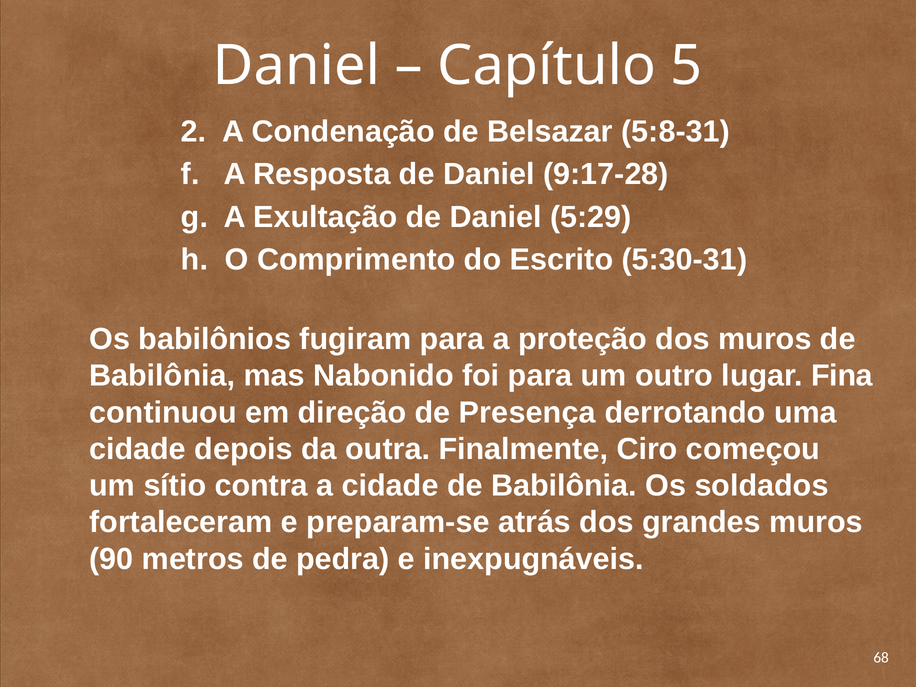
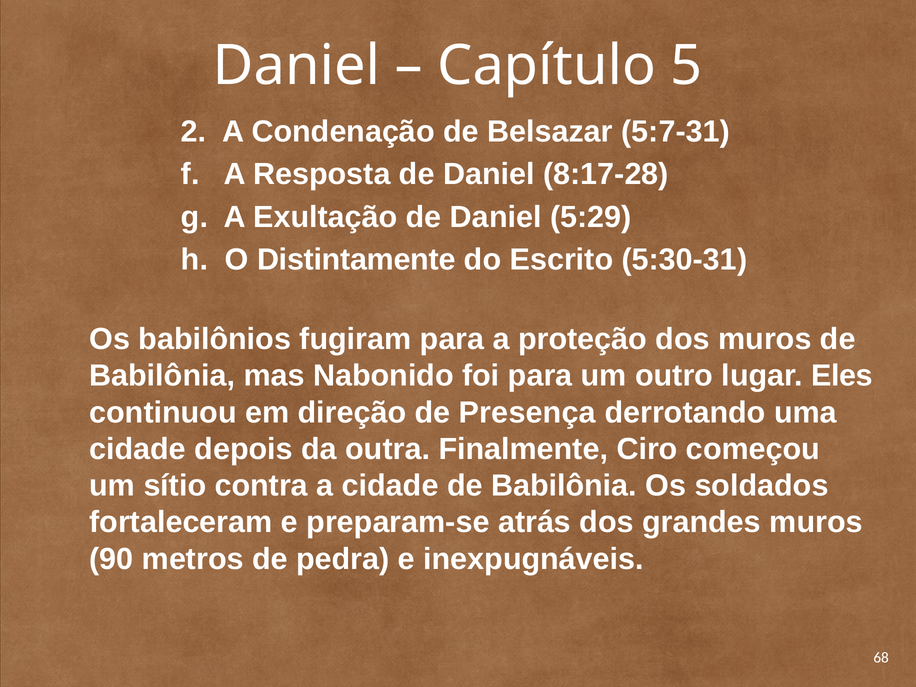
5:8-31: 5:8-31 -> 5:7-31
9:17-28: 9:17-28 -> 8:17-28
Comprimento: Comprimento -> Distintamente
Fina: Fina -> Eles
